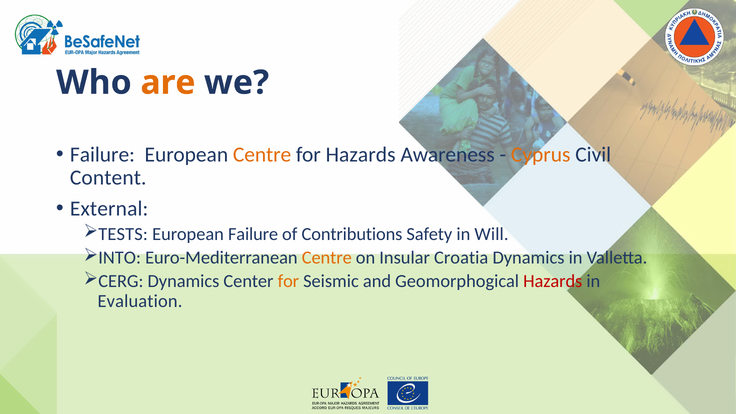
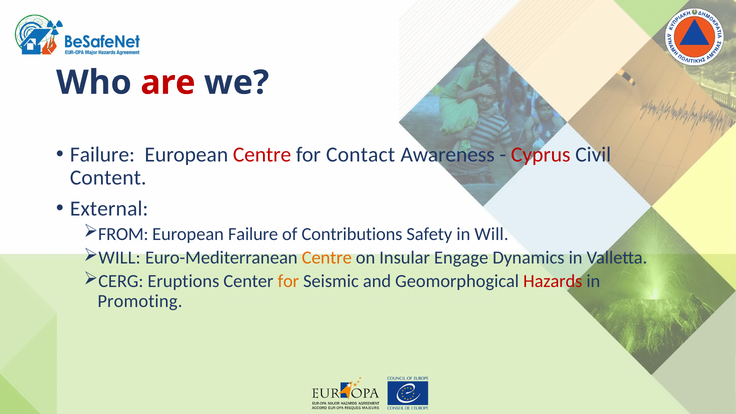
are colour: orange -> red
Centre at (262, 155) colour: orange -> red
for Hazards: Hazards -> Contact
Cyprus colour: orange -> red
TESTS: TESTS -> FROM
INTO at (120, 258): INTO -> WILL
Croatia: Croatia -> Engage
CERG Dynamics: Dynamics -> Eruptions
Evaluation: Evaluation -> Promoting
